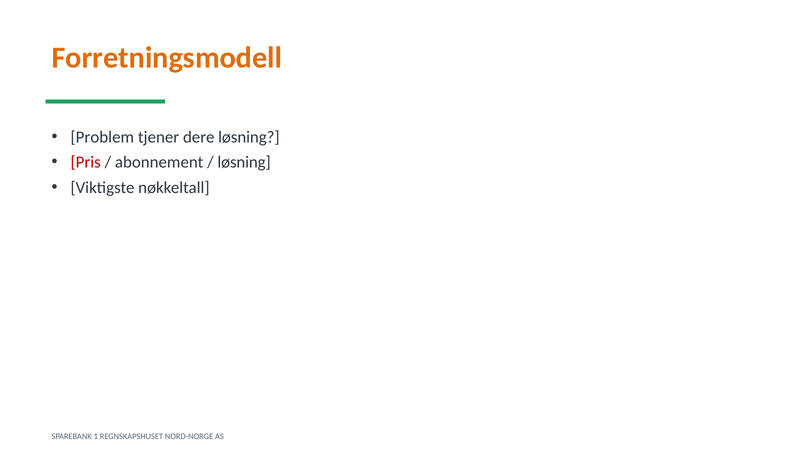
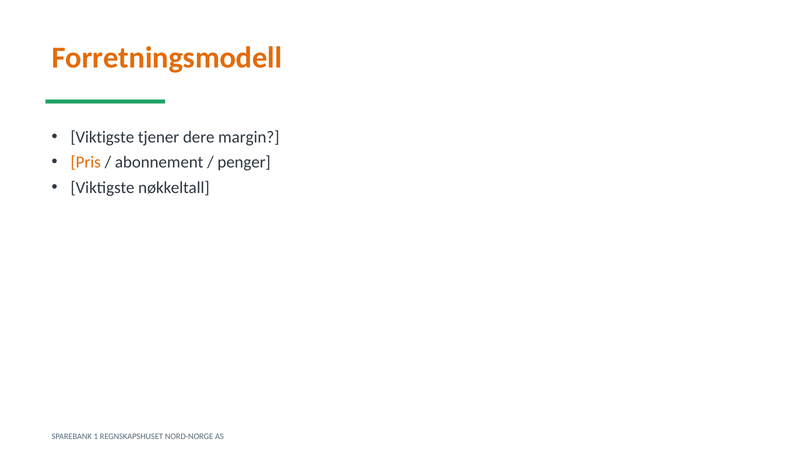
Problem at (102, 137): Problem -> Viktigste
dere løsning: løsning -> margin
Pris colour: red -> orange
løsning at (244, 163): løsning -> penger
